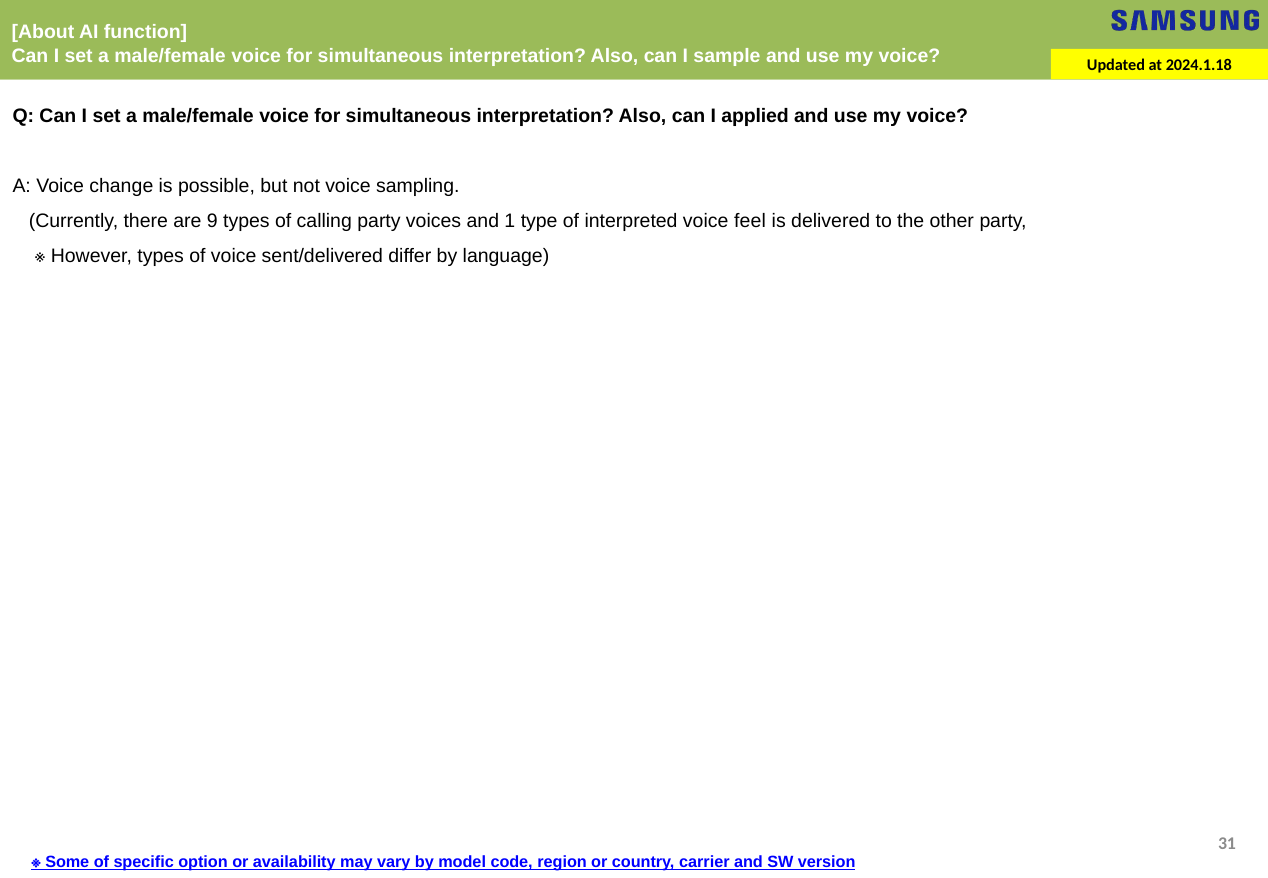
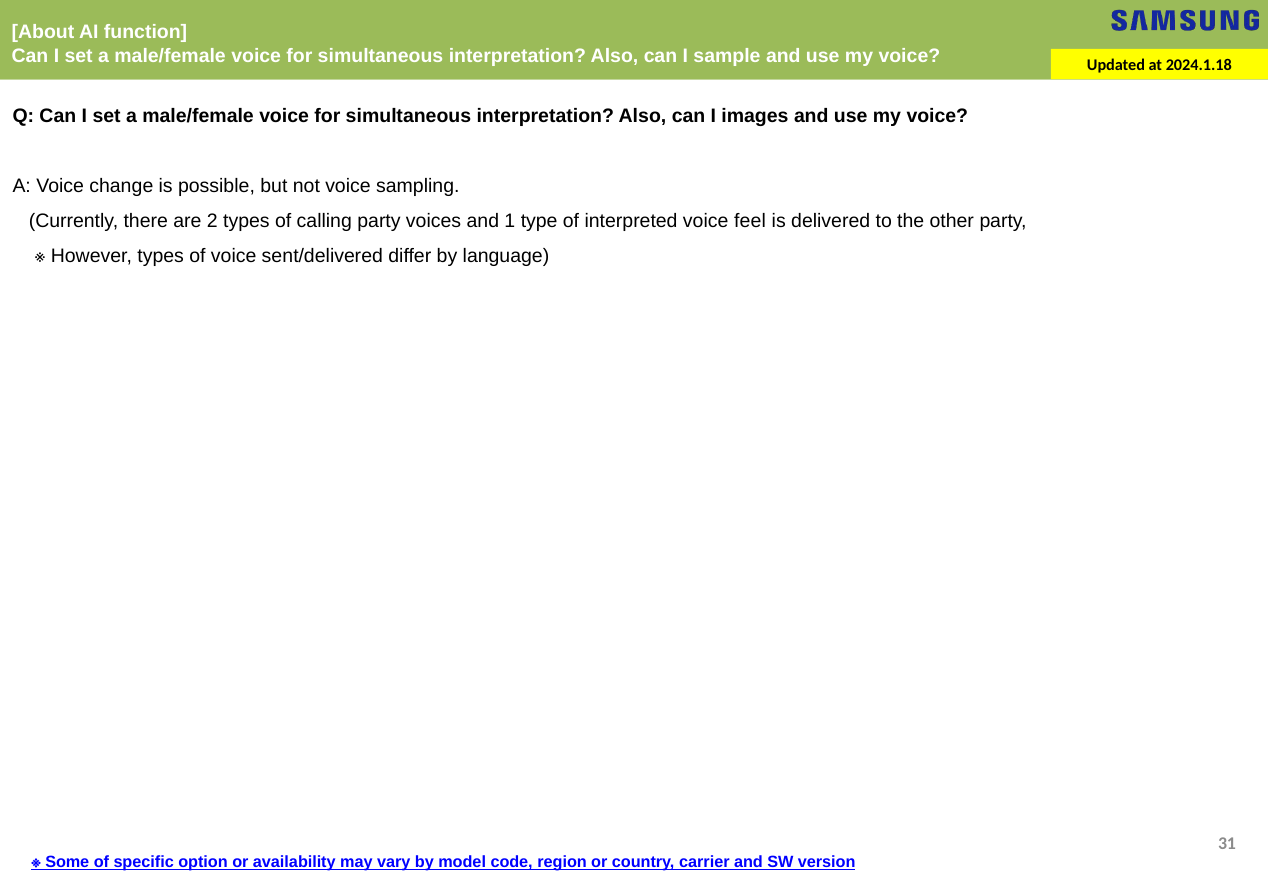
applied: applied -> images
9: 9 -> 2
